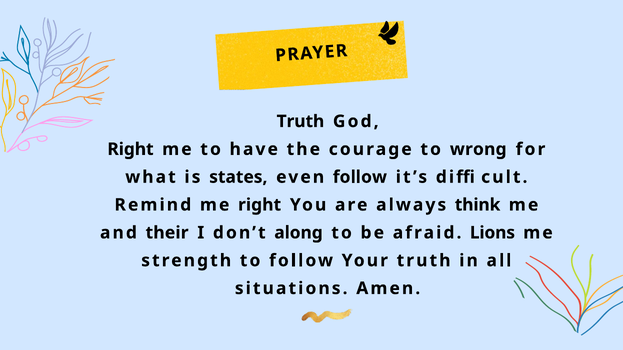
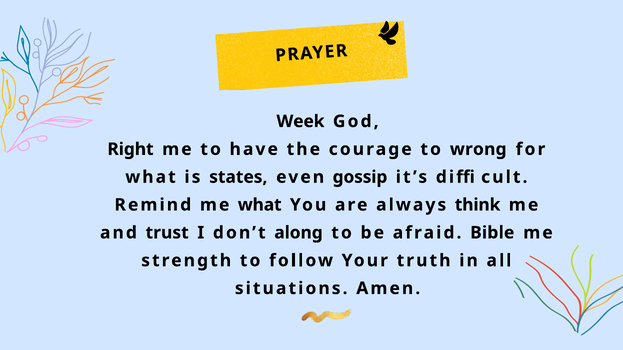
Truth at (300, 122): Truth -> Week
even follow: follow -> gossip
me right: right -> what
their: their -> trust
Lions: Lions -> Bible
